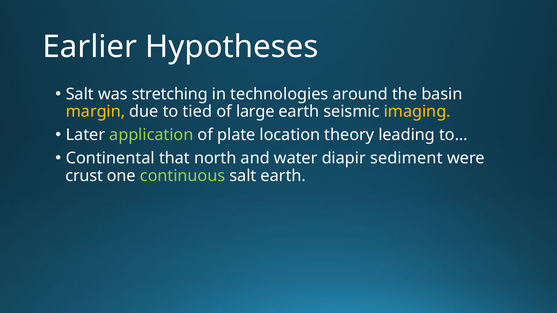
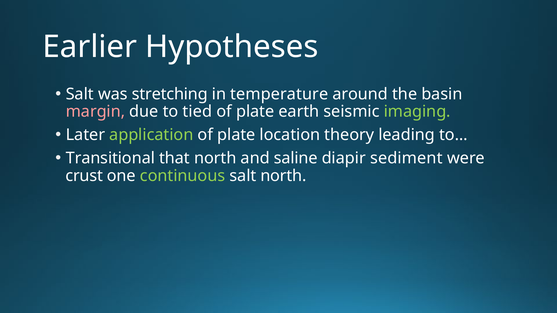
technologies: technologies -> temperature
margin colour: yellow -> pink
large at (255, 112): large -> plate
imaging colour: yellow -> light green
Continental: Continental -> Transitional
water: water -> saline
salt earth: earth -> north
